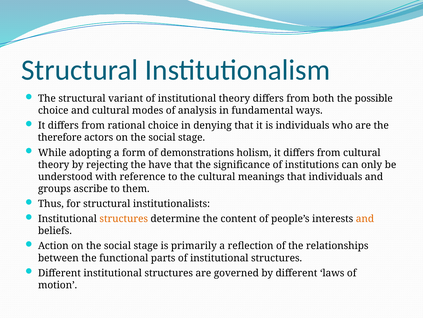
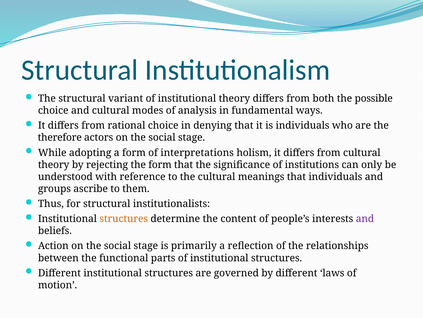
demonstrations: demonstrations -> interpretations
the have: have -> form
and at (365, 218) colour: orange -> purple
